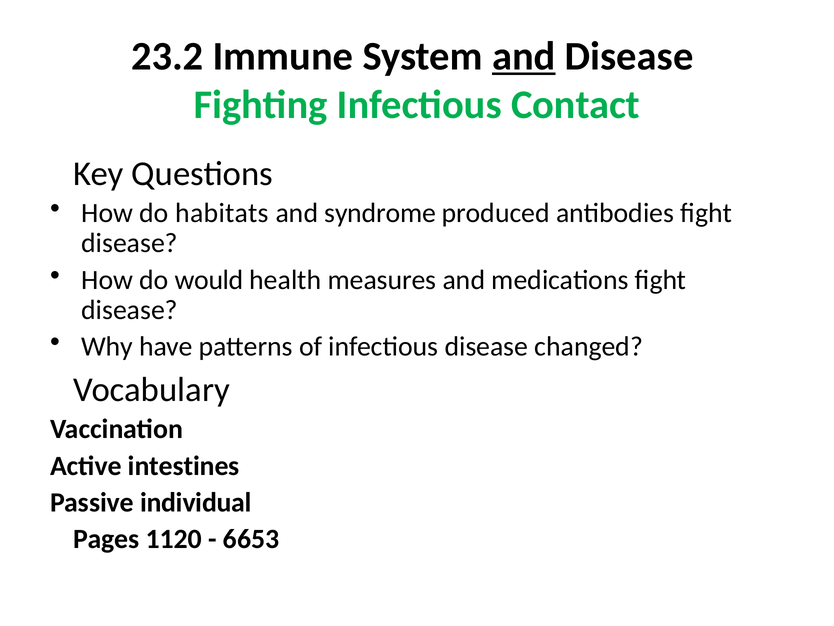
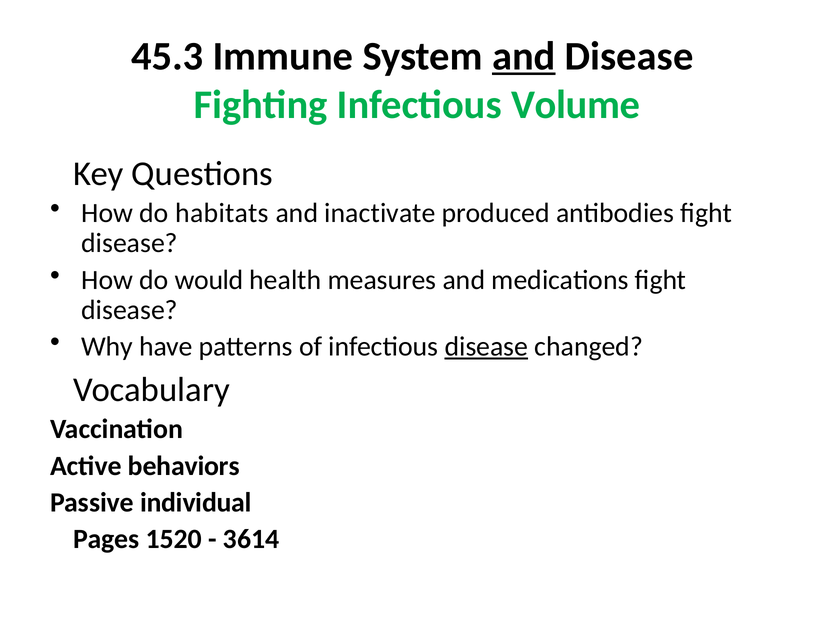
23.2: 23.2 -> 45.3
Contact: Contact -> Volume
syndrome: syndrome -> inactivate
disease at (486, 346) underline: none -> present
intestines: intestines -> behaviors
1120: 1120 -> 1520
6653: 6653 -> 3614
